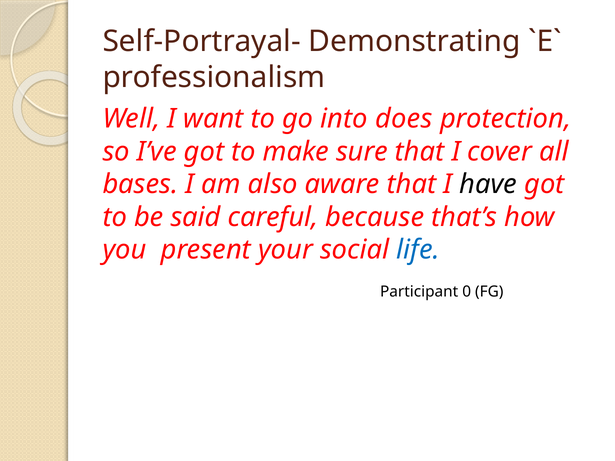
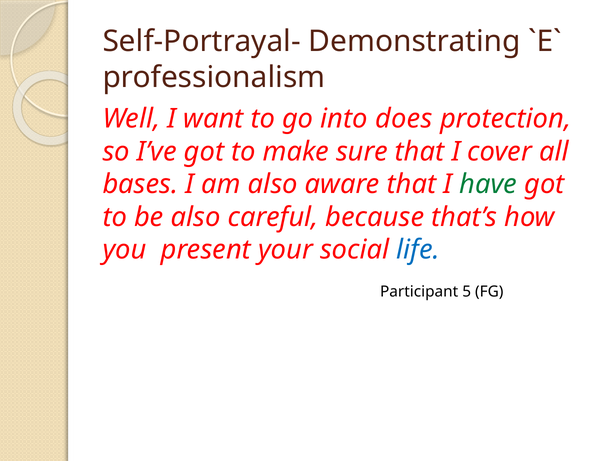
have colour: black -> green
be said: said -> also
0: 0 -> 5
